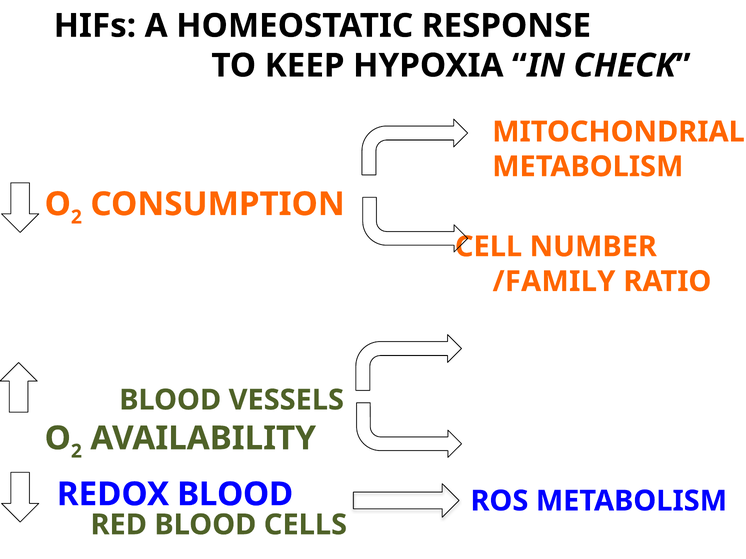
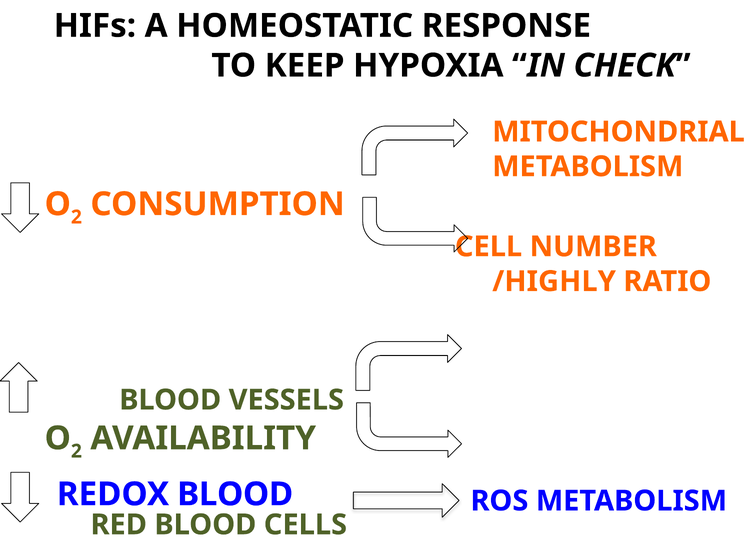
/FAMILY: /FAMILY -> /HIGHLY
